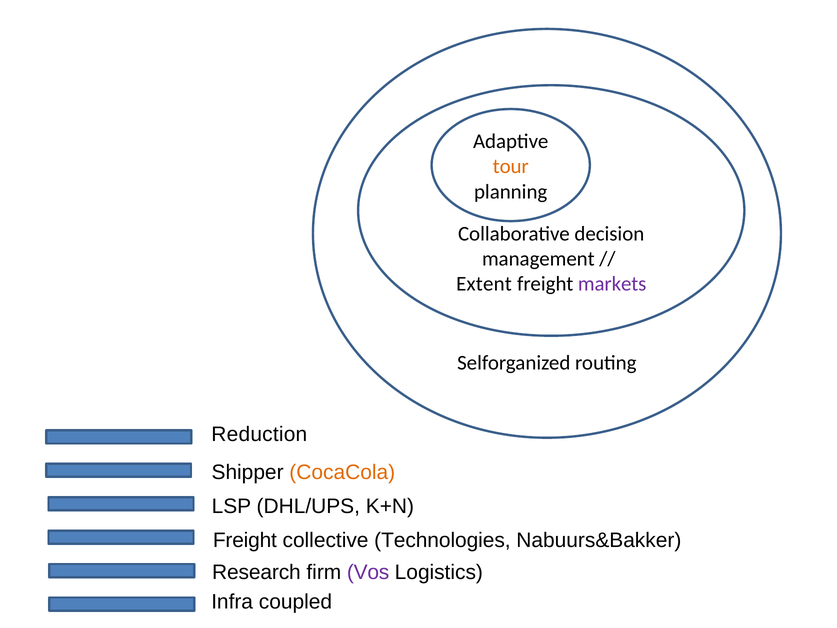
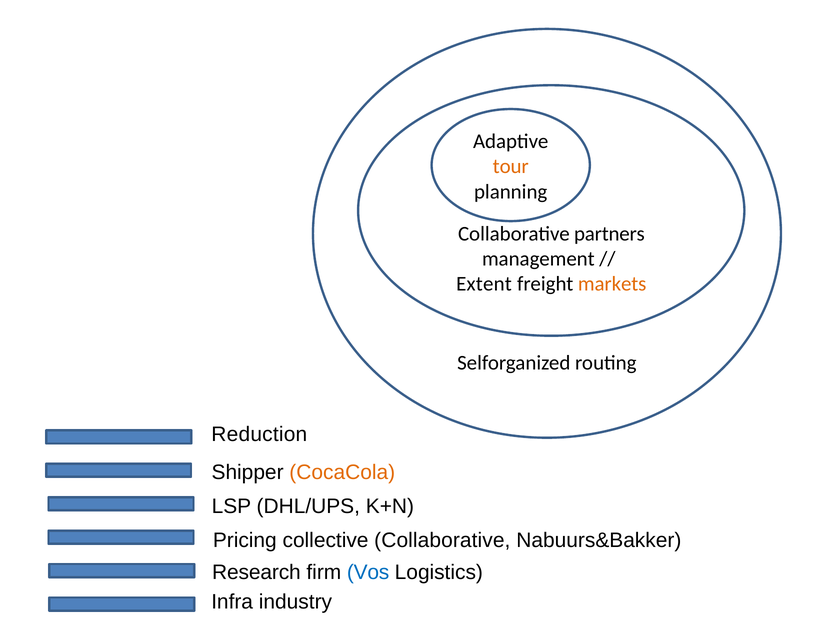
decision: decision -> partners
markets colour: purple -> orange
Freight at (245, 540): Freight -> Pricing
collective Technologies: Technologies -> Collaborative
Vos colour: purple -> blue
coupled: coupled -> industry
